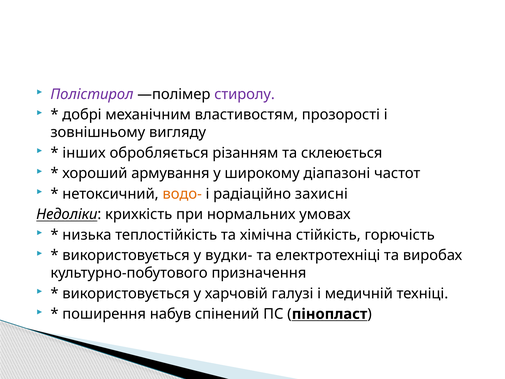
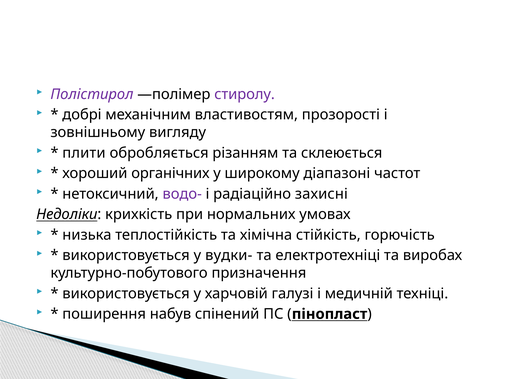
інших: інших -> плити
армування: армування -> органічних
водо- colour: orange -> purple
